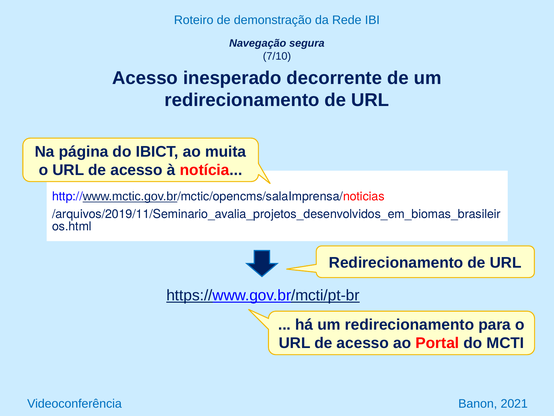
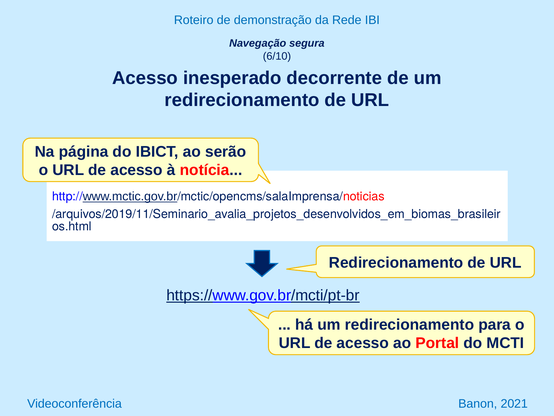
7/10: 7/10 -> 6/10
muita: muita -> serão
